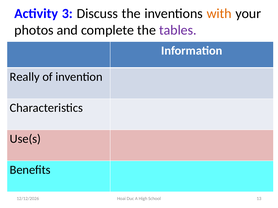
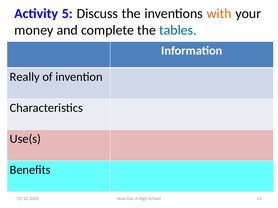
3: 3 -> 5
photos: photos -> money
tables colour: purple -> blue
